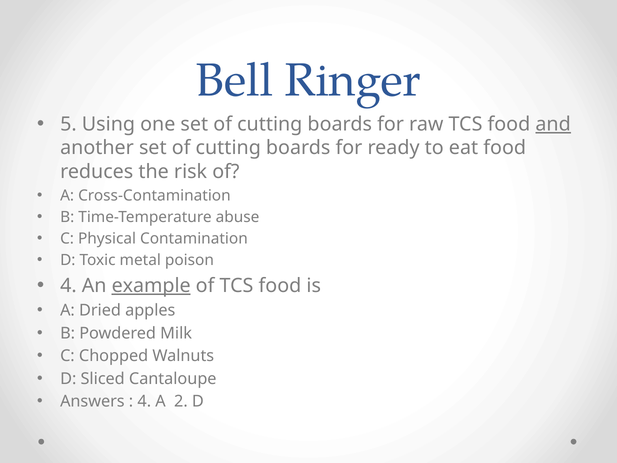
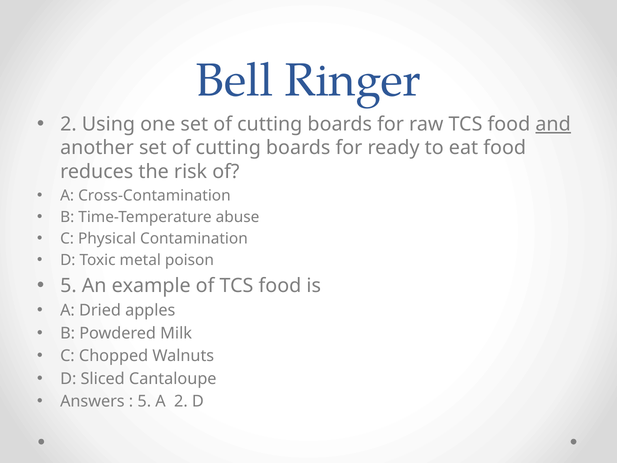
5 at (68, 124): 5 -> 2
4 at (68, 286): 4 -> 5
example underline: present -> none
4 at (144, 401): 4 -> 5
